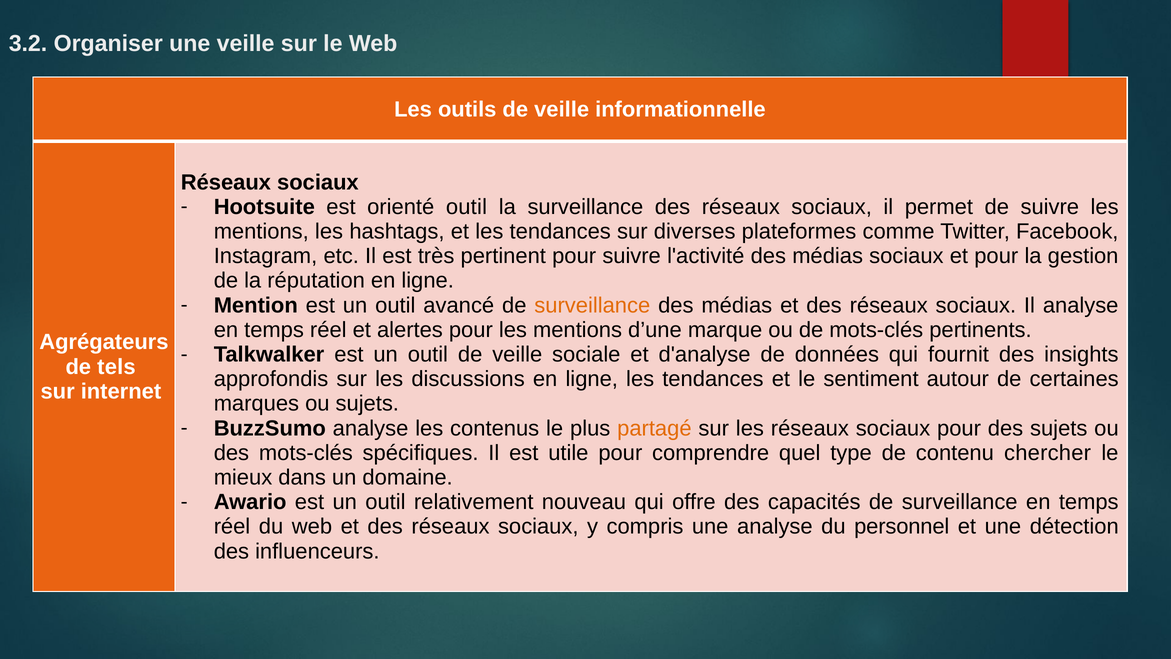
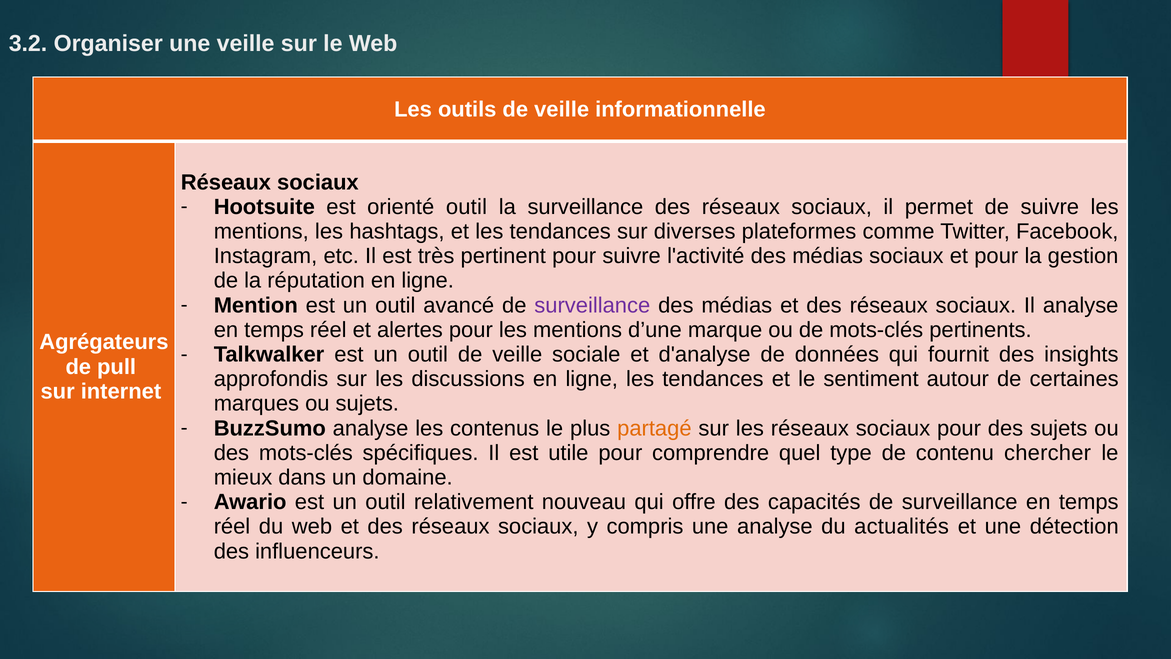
surveillance at (592, 305) colour: orange -> purple
tels: tels -> pull
personnel: personnel -> actualités
